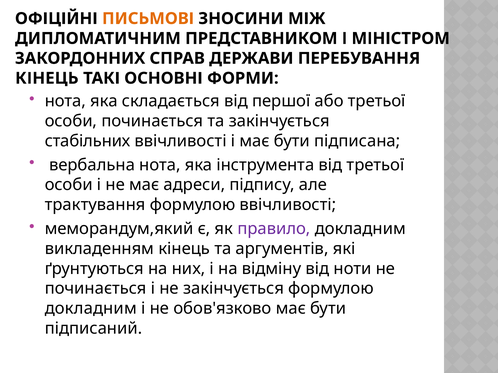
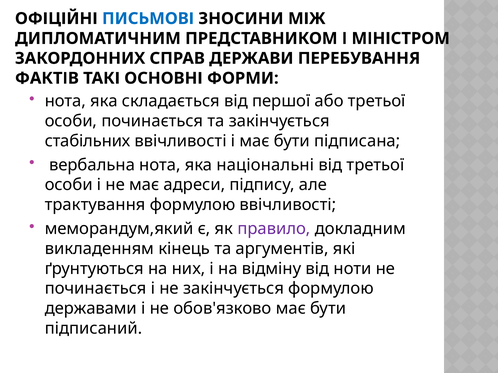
ПИСЬМОВІ colour: orange -> blue
КІНЕЦЬ at (47, 78): КІНЕЦЬ -> ФАКТІВ
інструмента: інструмента -> національні
докладним at (91, 309): докладним -> державами
